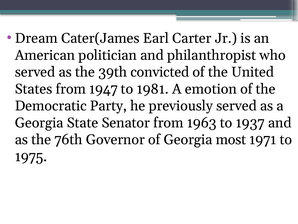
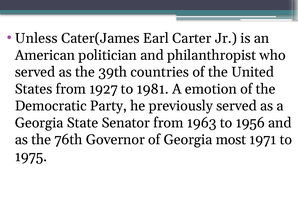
Dream: Dream -> Unless
convicted: convicted -> countries
1947: 1947 -> 1927
1937: 1937 -> 1956
